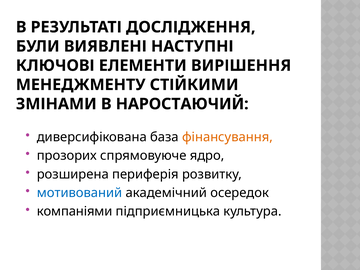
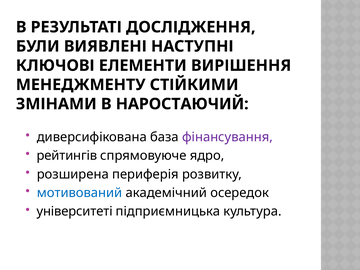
фінансування colour: orange -> purple
прозорих: прозорих -> рейтингів
компаніями: компаніями -> університеті
